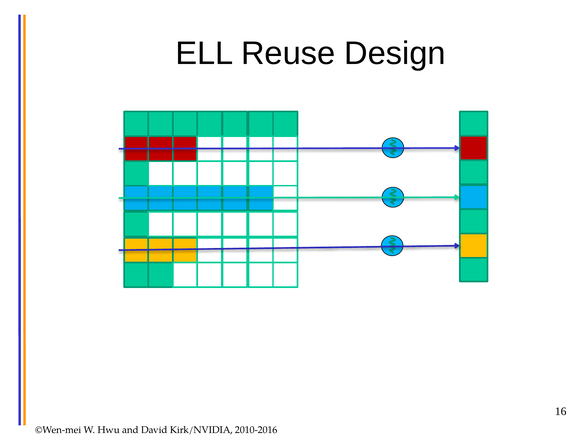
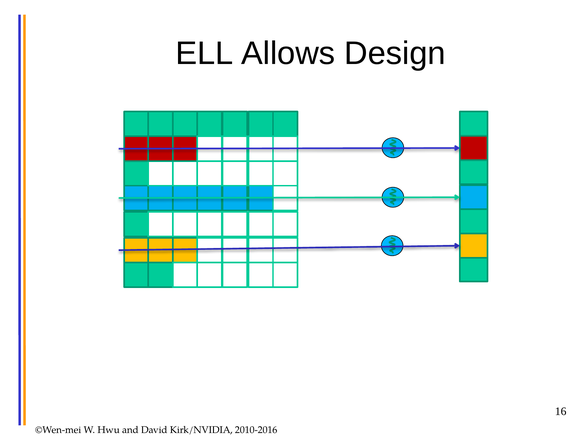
Reuse: Reuse -> Allows
